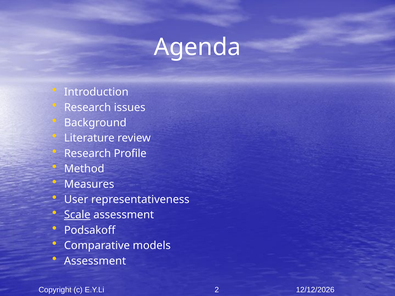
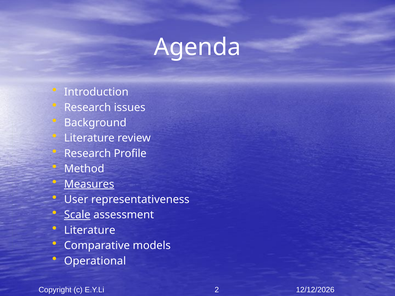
Measures underline: none -> present
Podsakoff at (90, 230): Podsakoff -> Literature
Assessment at (95, 261): Assessment -> Operational
